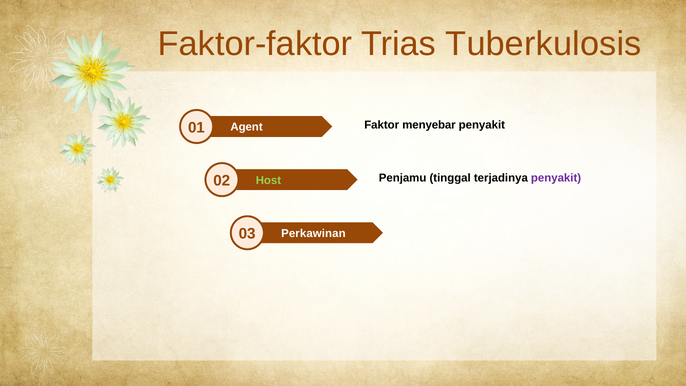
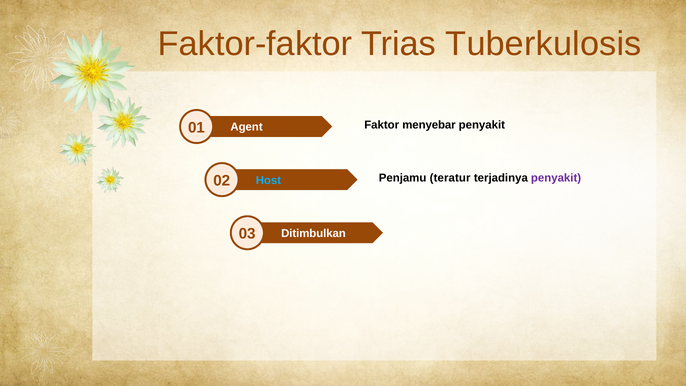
tinggal: tinggal -> teratur
Host colour: light green -> light blue
Perkawinan: Perkawinan -> Ditimbulkan
